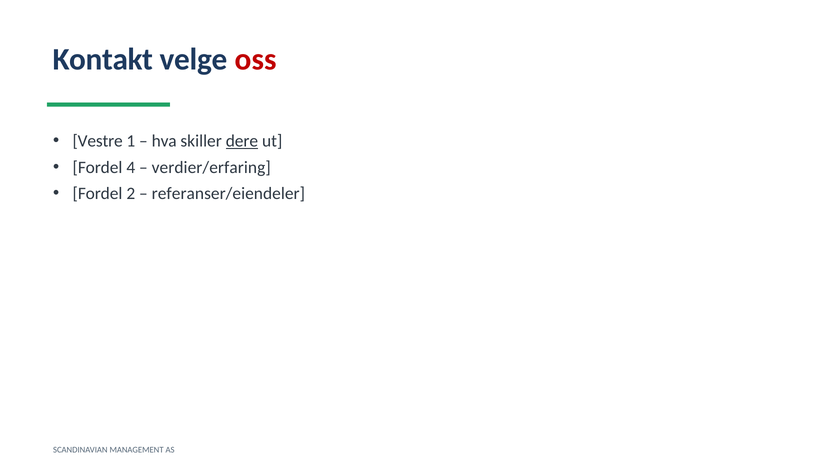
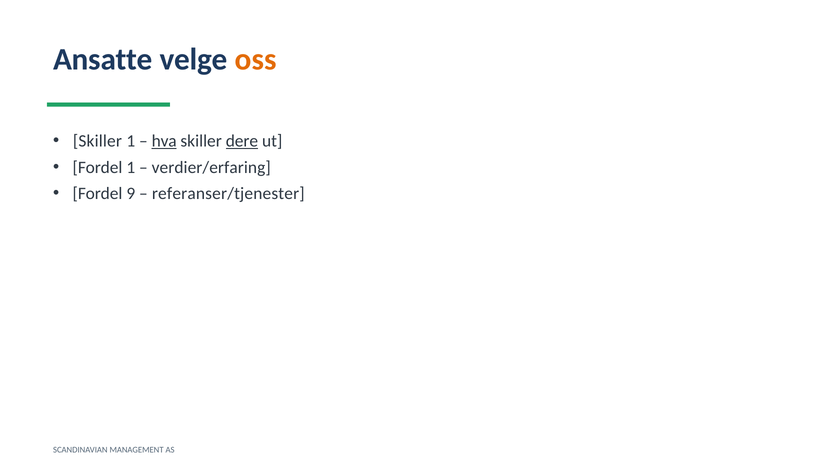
Kontakt: Kontakt -> Ansatte
oss colour: red -> orange
Vestre at (98, 141): Vestre -> Skiller
hva underline: none -> present
Fordel 4: 4 -> 1
2: 2 -> 9
referanser/eiendeler: referanser/eiendeler -> referanser/tjenester
